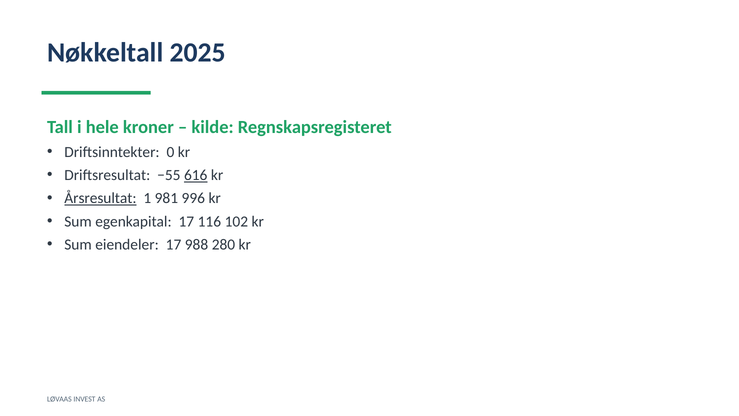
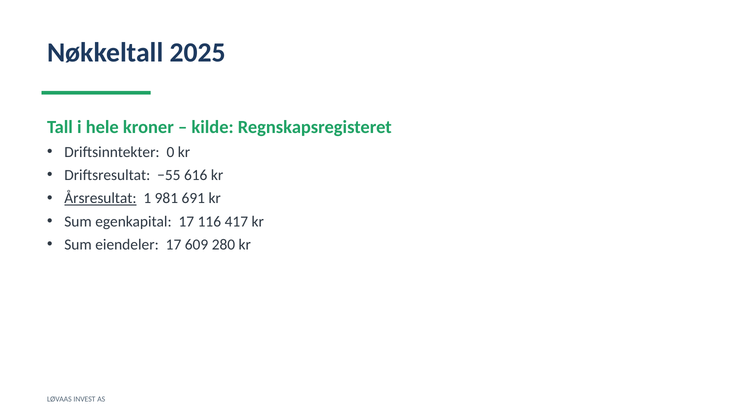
616 underline: present -> none
996: 996 -> 691
102: 102 -> 417
988: 988 -> 609
